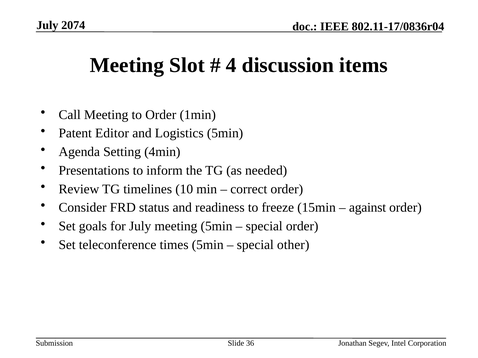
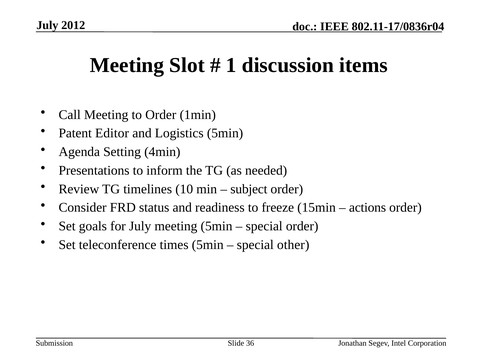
2074: 2074 -> 2012
4: 4 -> 1
correct: correct -> subject
against: against -> actions
